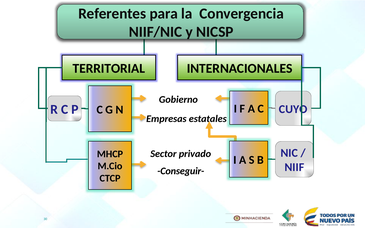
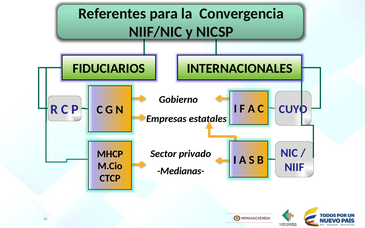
TERRITORIAL: TERRITORIAL -> FIDUCIARIOS
Conseguir-: Conseguir- -> Medianas-
